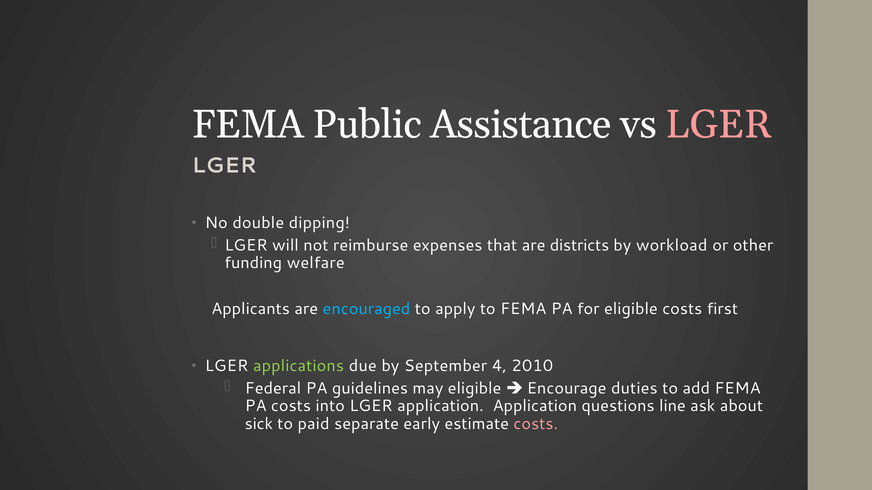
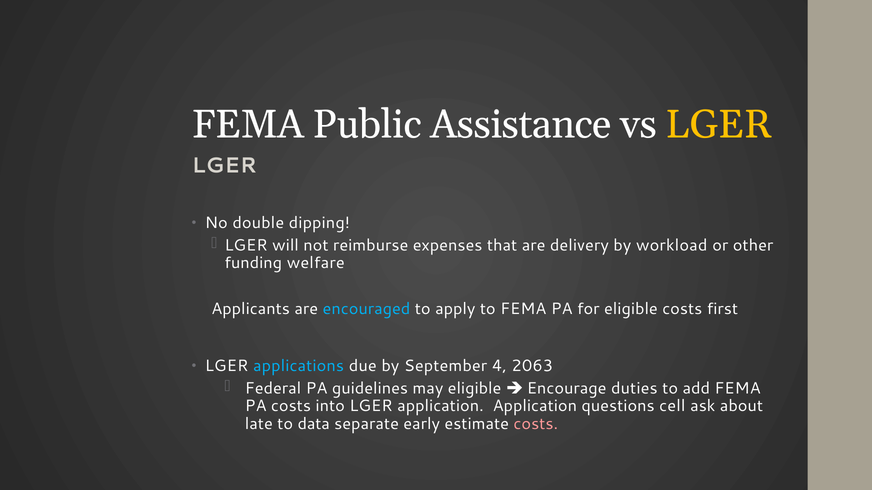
LGER at (719, 125) colour: pink -> yellow
districts: districts -> delivery
applications colour: light green -> light blue
2010: 2010 -> 2063
line: line -> cell
sick: sick -> late
paid: paid -> data
